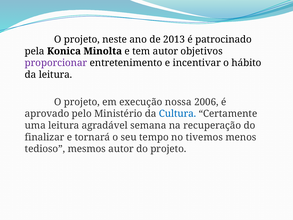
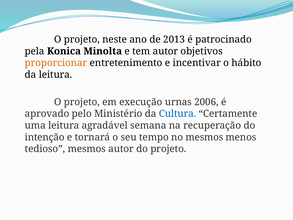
proporcionar colour: purple -> orange
nossa: nossa -> urnas
finalizar: finalizar -> intenção
no tivemos: tivemos -> mesmos
